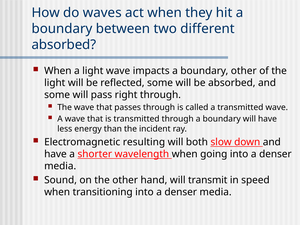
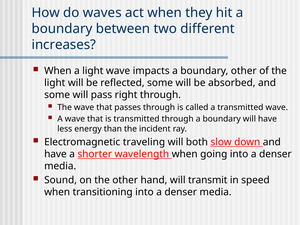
absorbed at (64, 45): absorbed -> increases
resulting: resulting -> traveling
